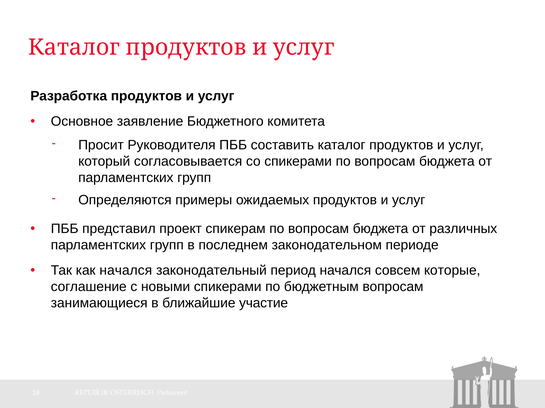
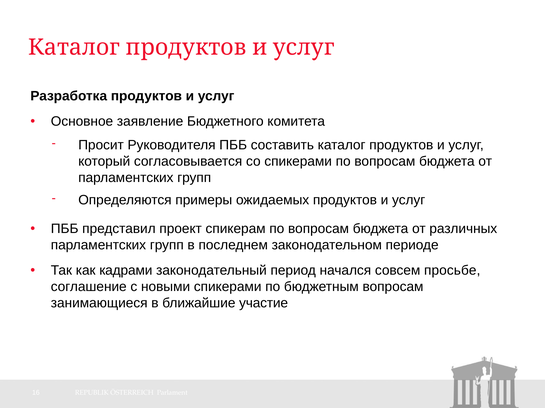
как начался: начался -> кадрами
которые: которые -> просьбе
